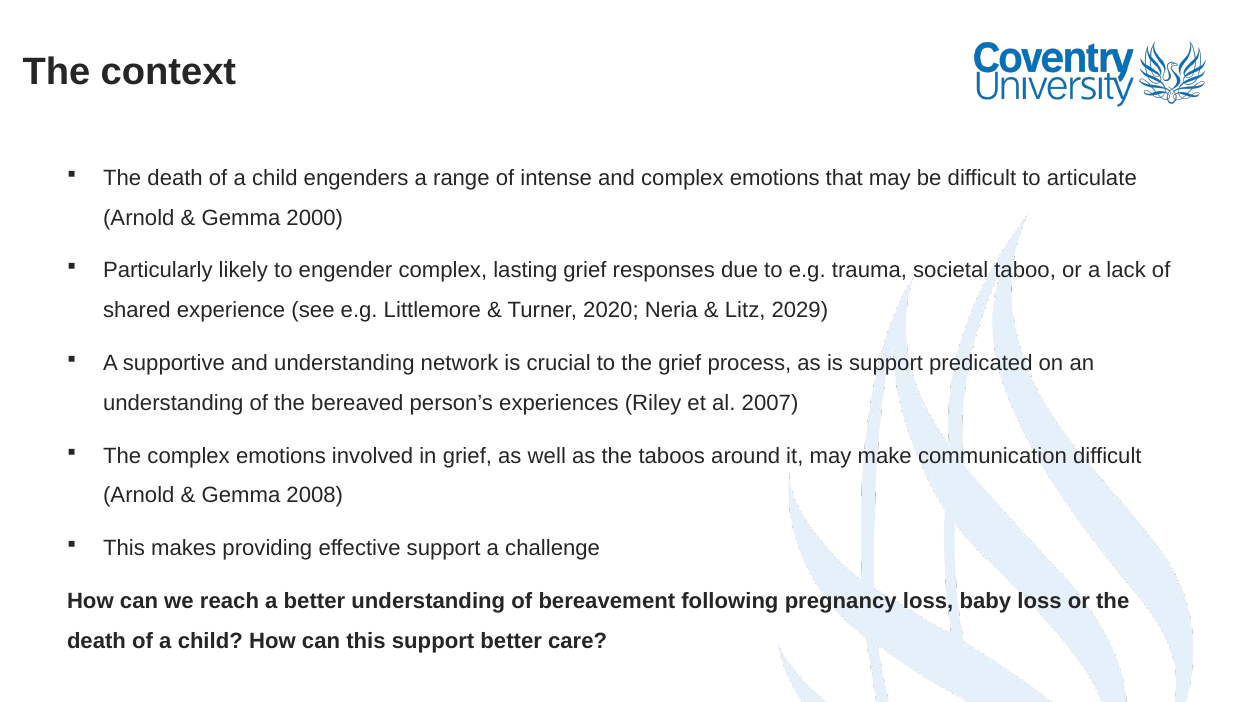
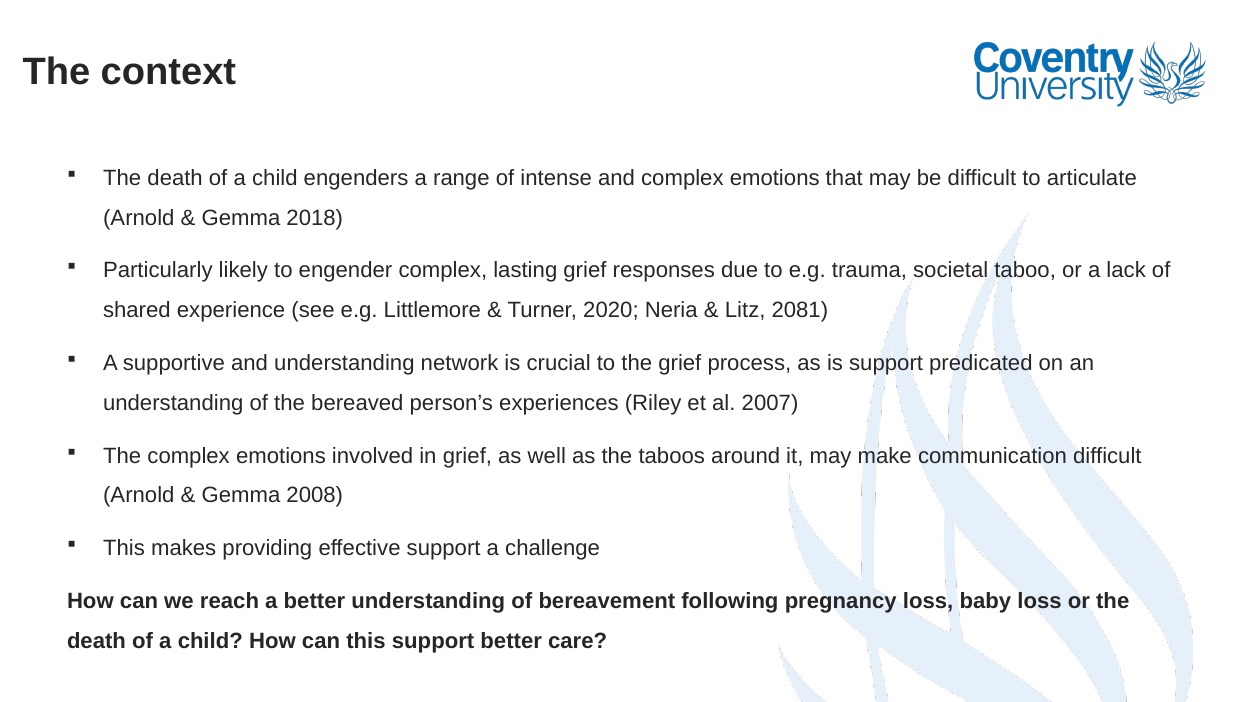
2000: 2000 -> 2018
2029: 2029 -> 2081
